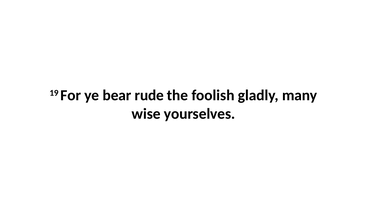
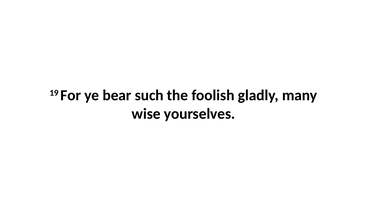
rude: rude -> such
